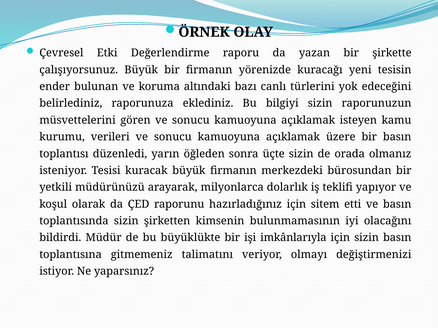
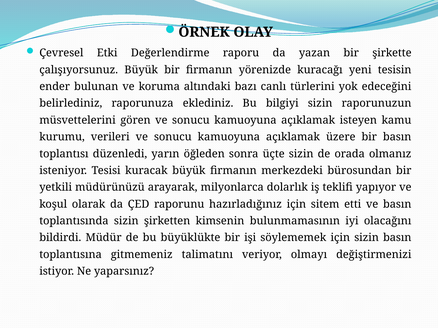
imkânlarıyla: imkânlarıyla -> söylememek
